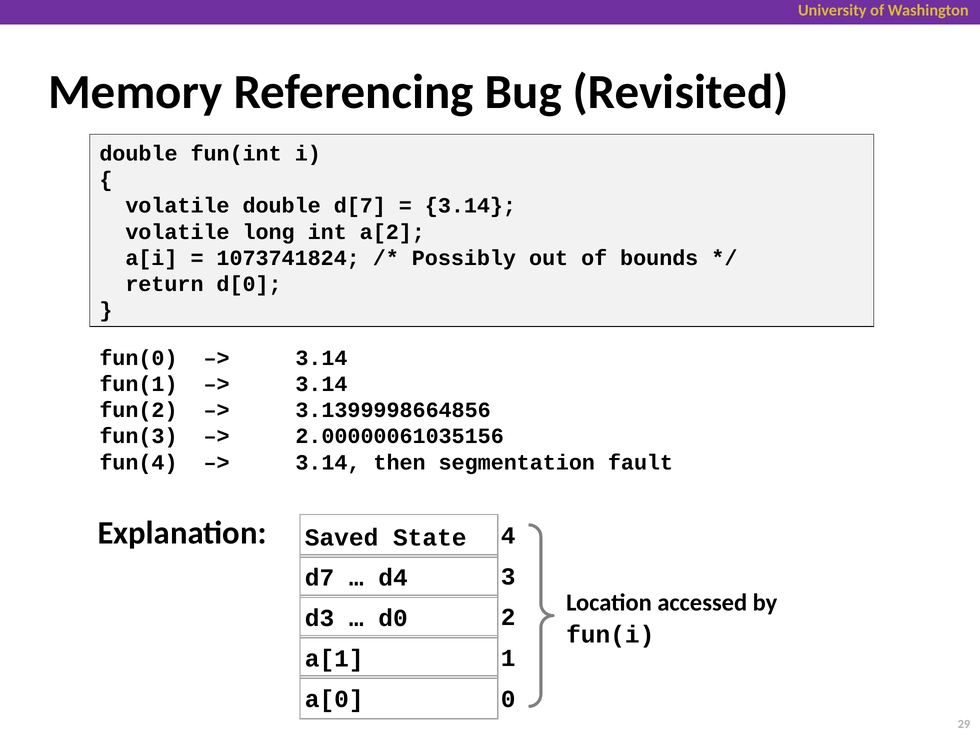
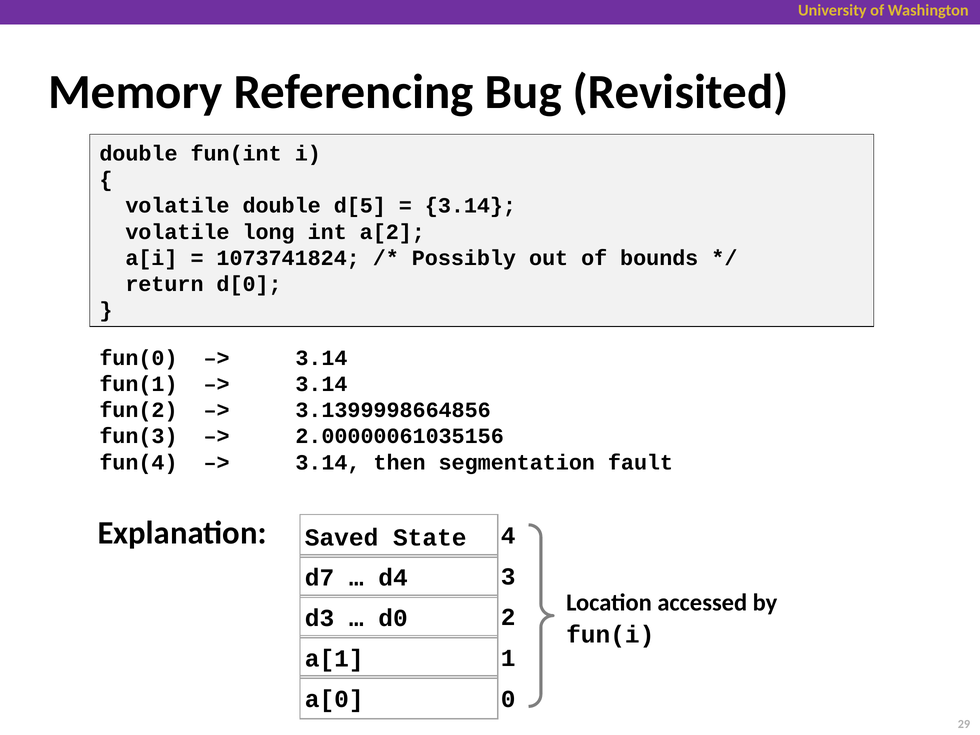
d[7: d[7 -> d[5
